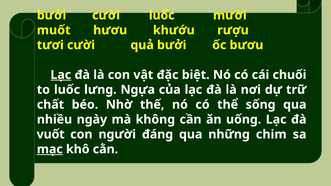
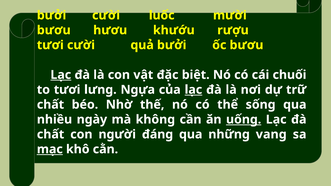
muốt at (54, 30): muốt -> bươu
to luốc: luốc -> tươi
lạc at (193, 90) underline: none -> present
uống underline: none -> present
vuốt at (51, 134): vuốt -> chất
chim: chim -> vang
